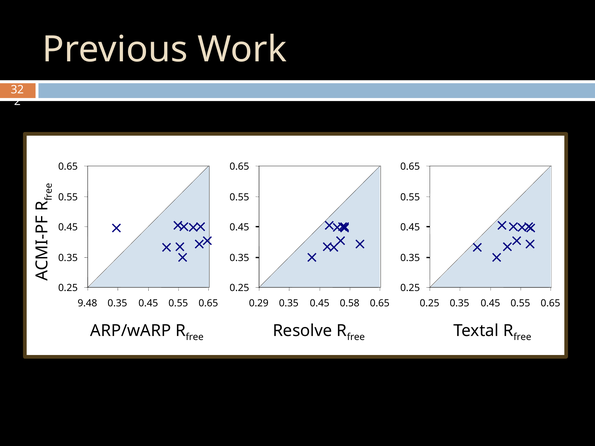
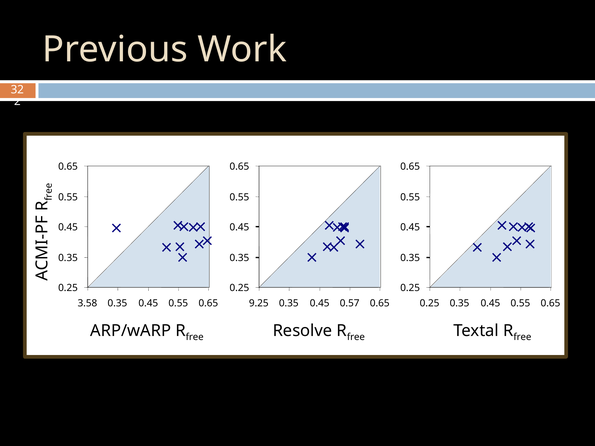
9.48: 9.48 -> 3.58
0.29: 0.29 -> 9.25
0.58: 0.58 -> 0.57
